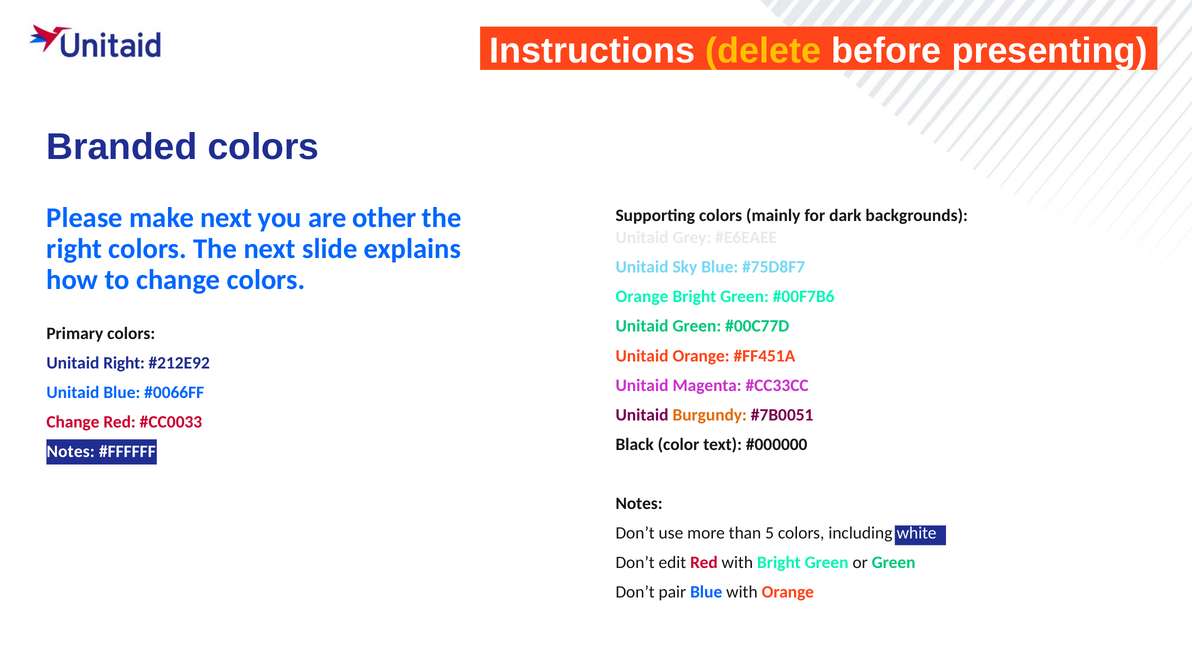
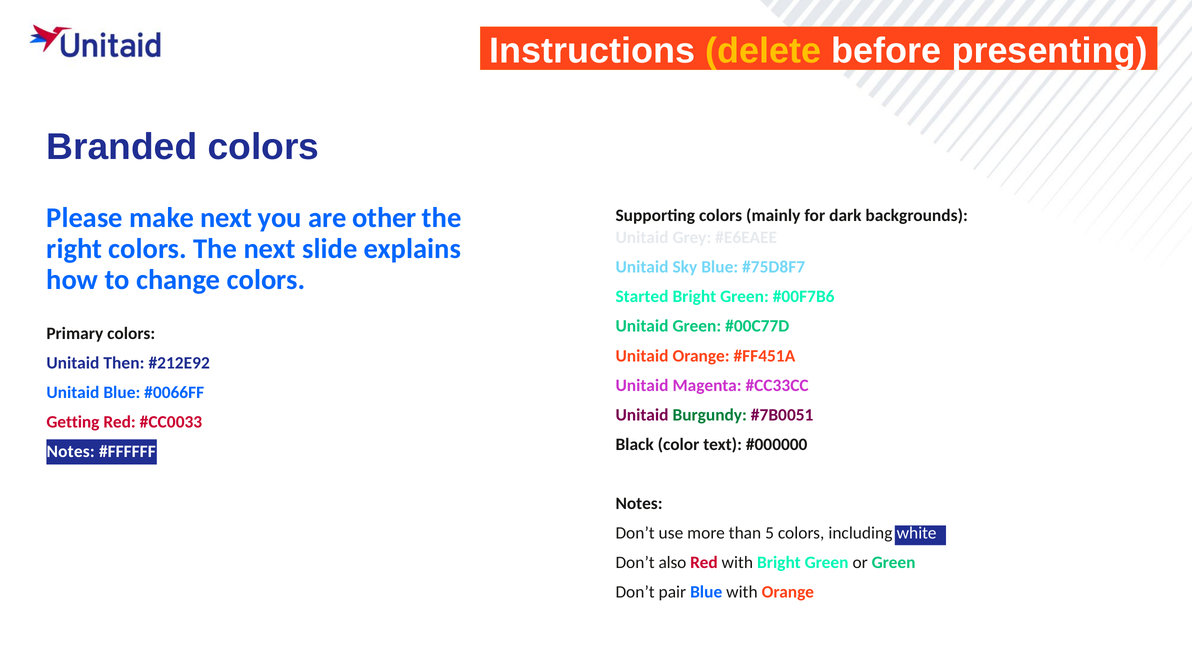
Orange at (642, 297): Orange -> Started
Unitaid Right: Right -> Then
Burgundy colour: orange -> green
Change at (73, 422): Change -> Getting
edit: edit -> also
